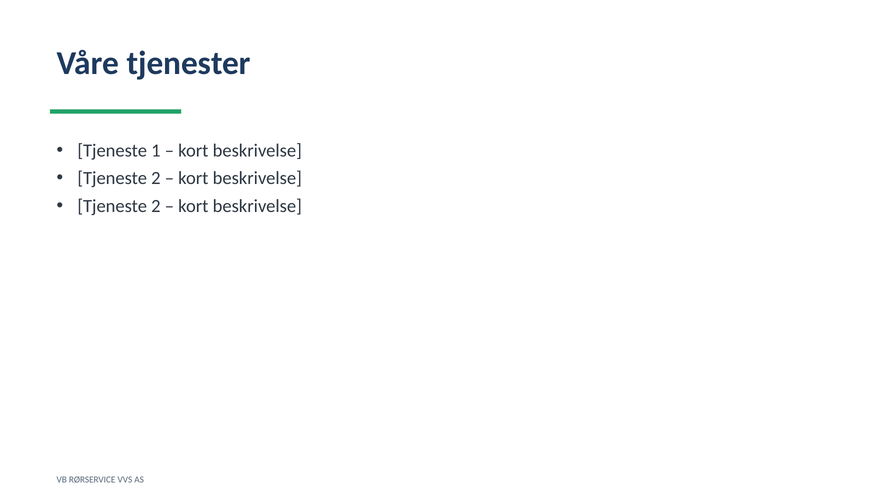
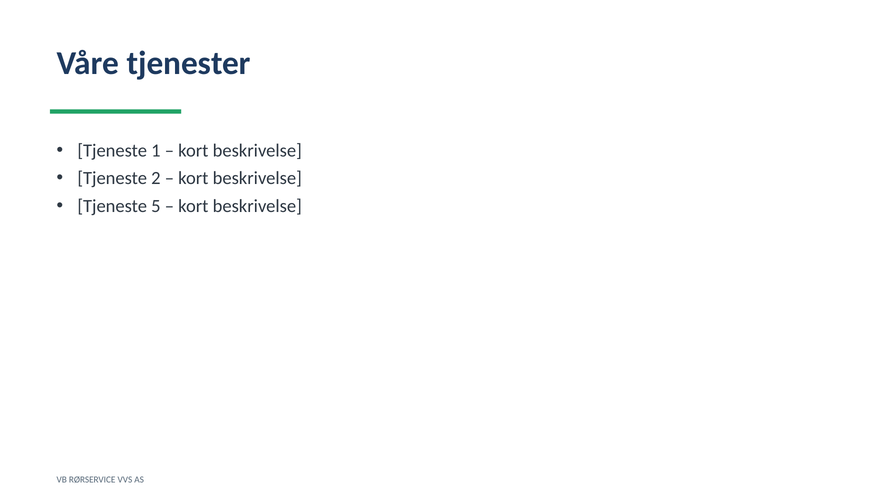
2 at (156, 206): 2 -> 5
